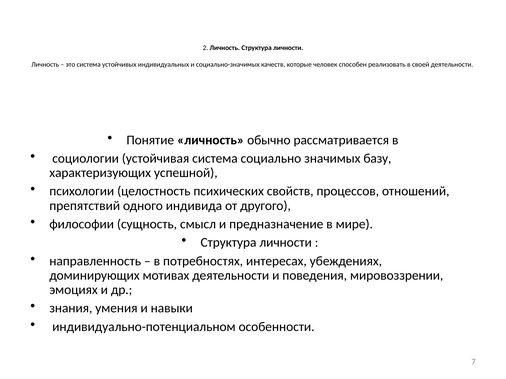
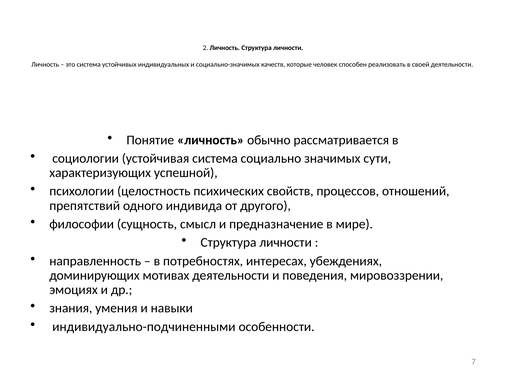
базу: базу -> сути
индивидуально-потенциальном: индивидуально-потенциальном -> индивидуально-подчиненными
